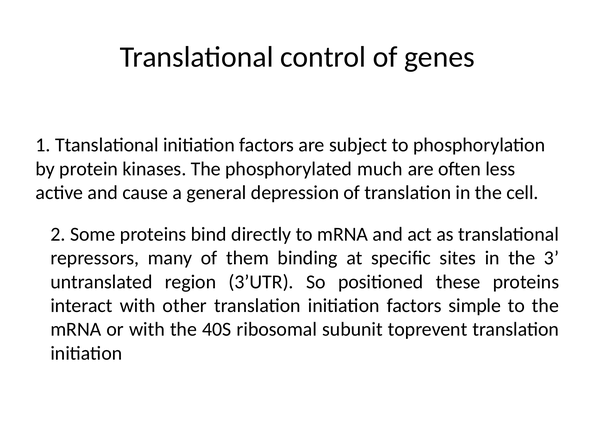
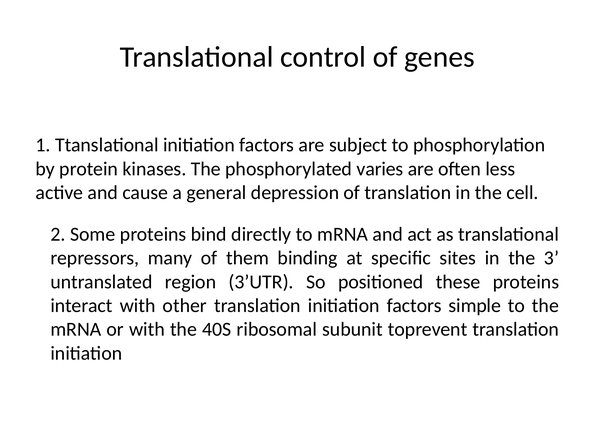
much: much -> varies
